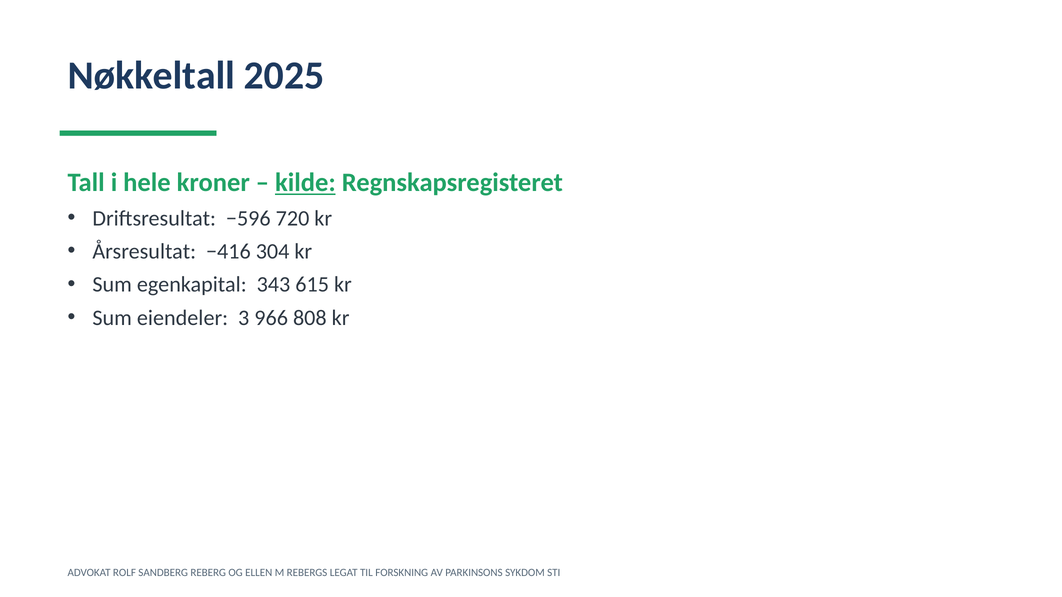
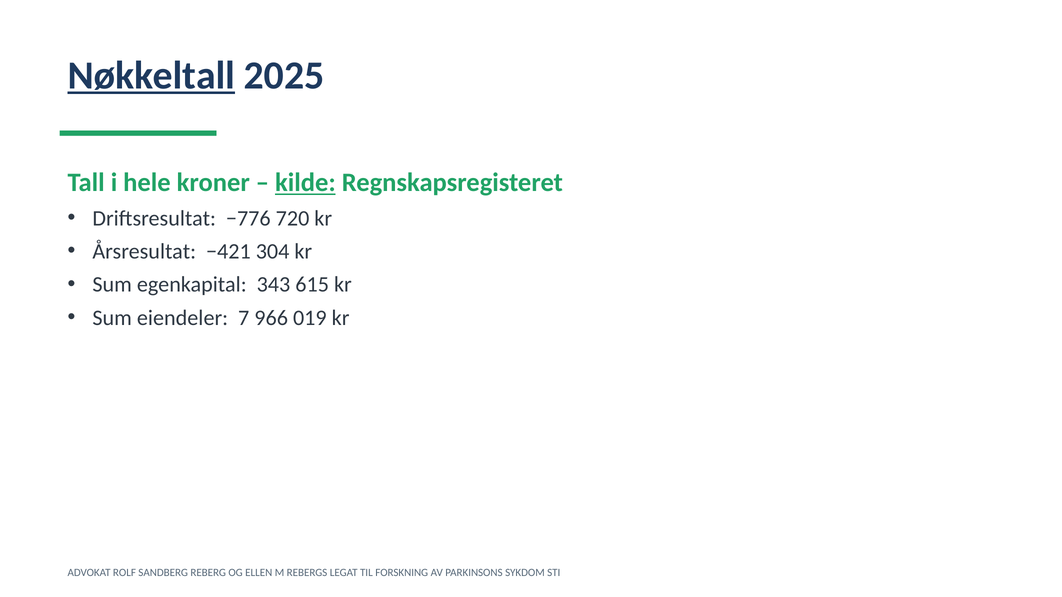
Nøkkeltall underline: none -> present
−596: −596 -> −776
−416: −416 -> −421
3: 3 -> 7
808: 808 -> 019
